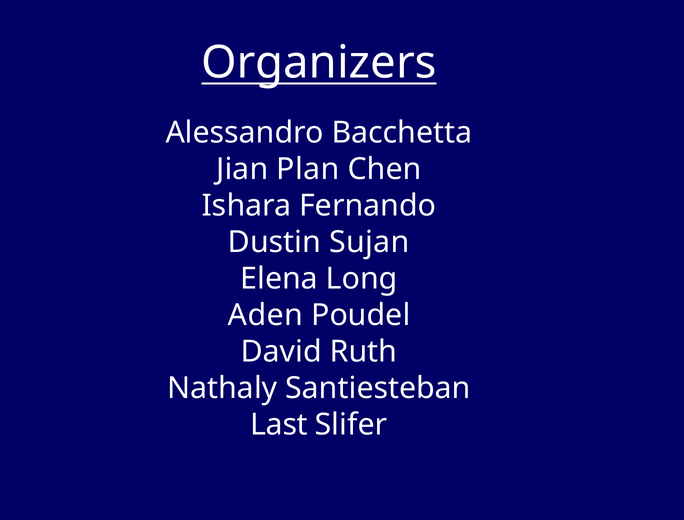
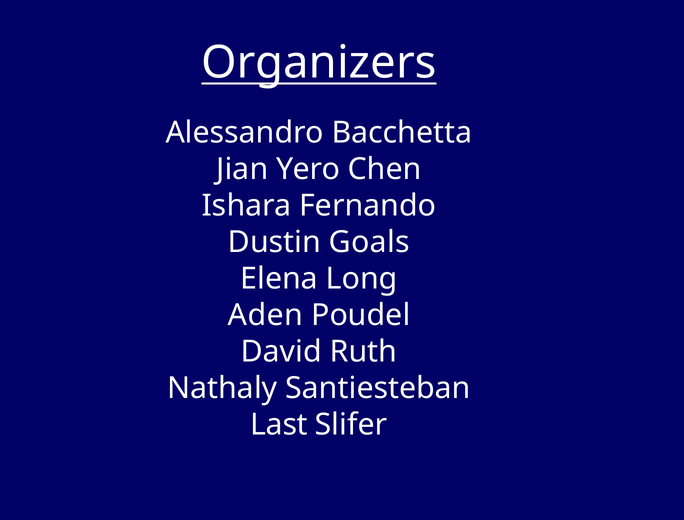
Plan: Plan -> Yero
Sujan: Sujan -> Goals
